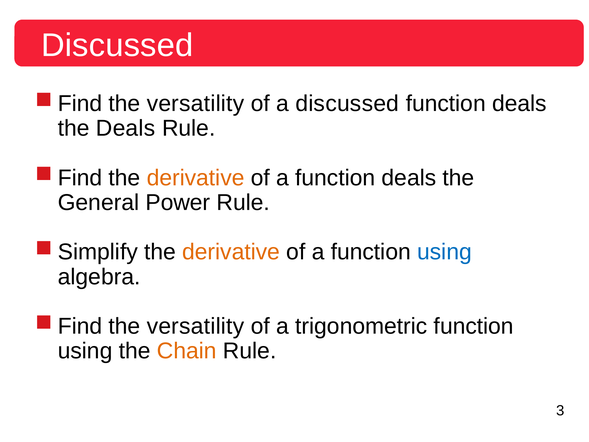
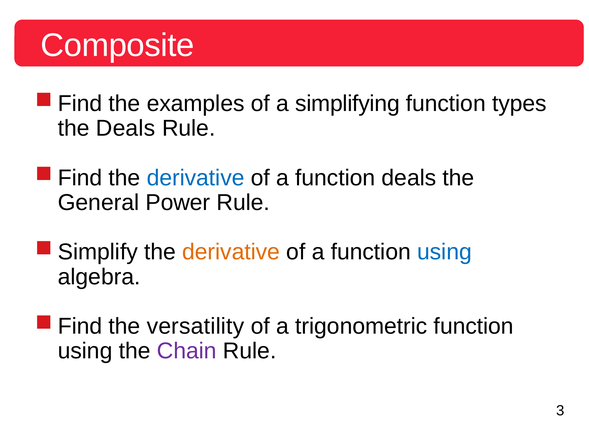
Discussed at (117, 45): Discussed -> Composite
versatility at (195, 103): versatility -> examples
a discussed: discussed -> simplifying
deals at (519, 103): deals -> types
derivative at (196, 178) colour: orange -> blue
Chain colour: orange -> purple
